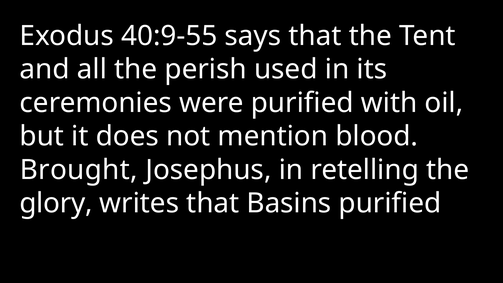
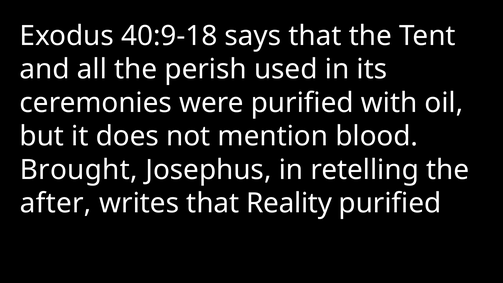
40:9-55: 40:9-55 -> 40:9-18
glory: glory -> after
Basins: Basins -> Reality
